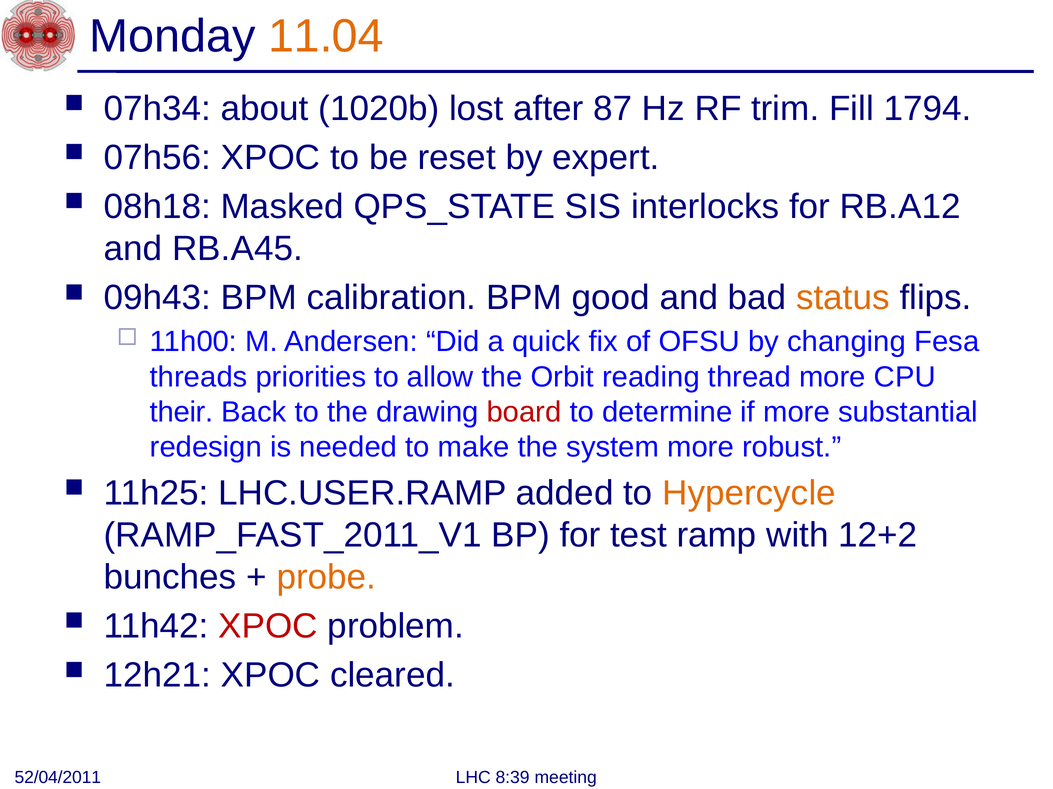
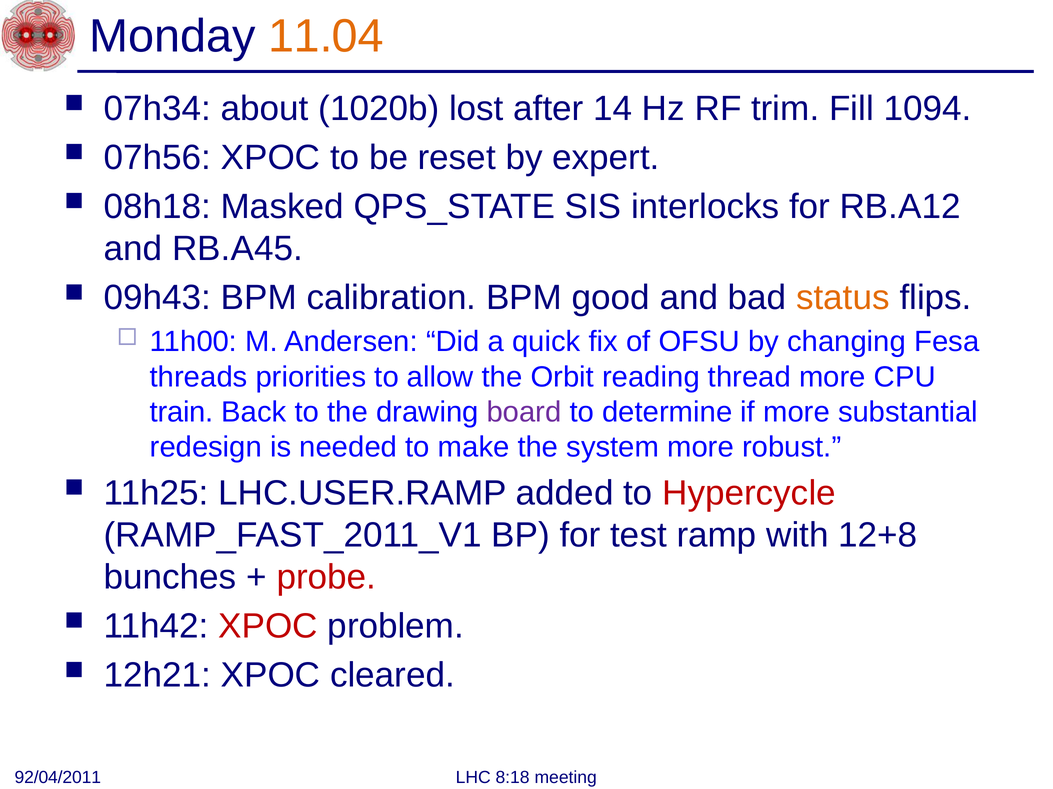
87: 87 -> 14
1794: 1794 -> 1094
their: their -> train
board colour: red -> purple
Hypercycle colour: orange -> red
12+2: 12+2 -> 12+8
probe colour: orange -> red
52/04/2011: 52/04/2011 -> 92/04/2011
8:39: 8:39 -> 8:18
